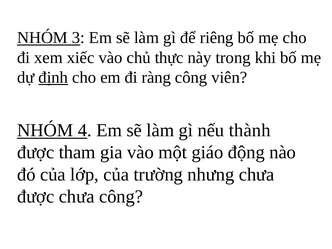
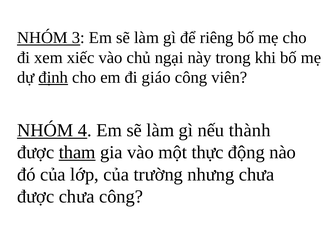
thực: thực -> ngại
ràng: ràng -> giáo
tham underline: none -> present
giáo: giáo -> thực
